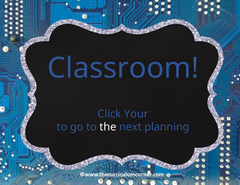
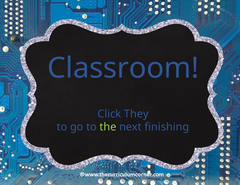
Your: Your -> They
the colour: white -> light green
planning: planning -> finishing
